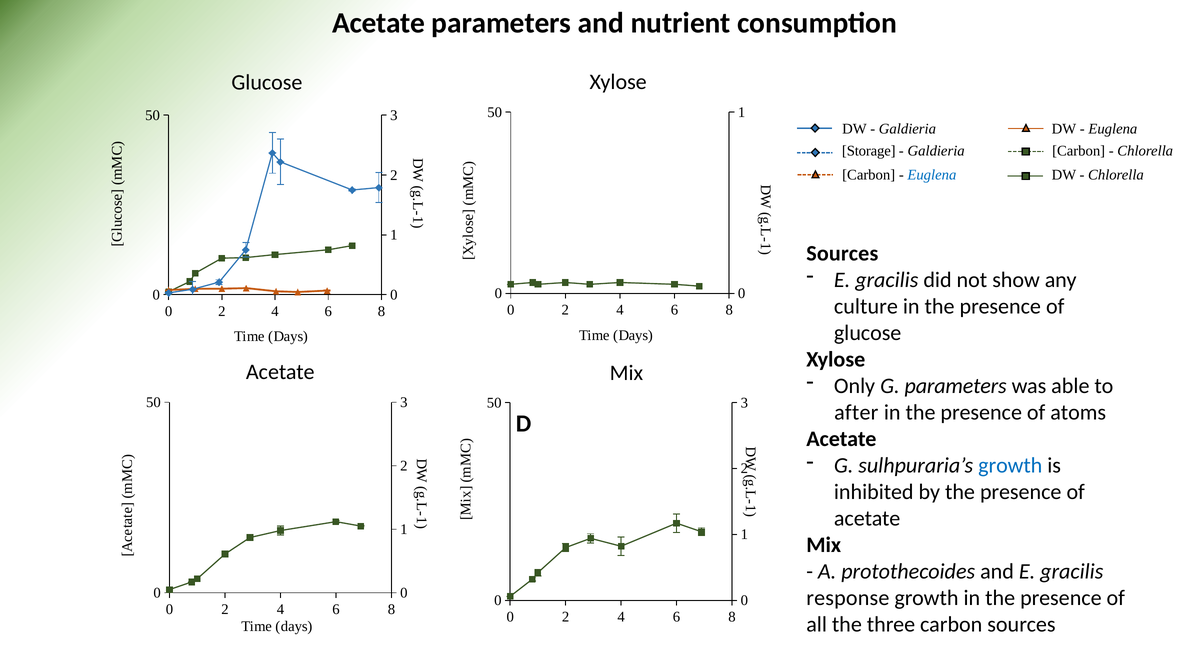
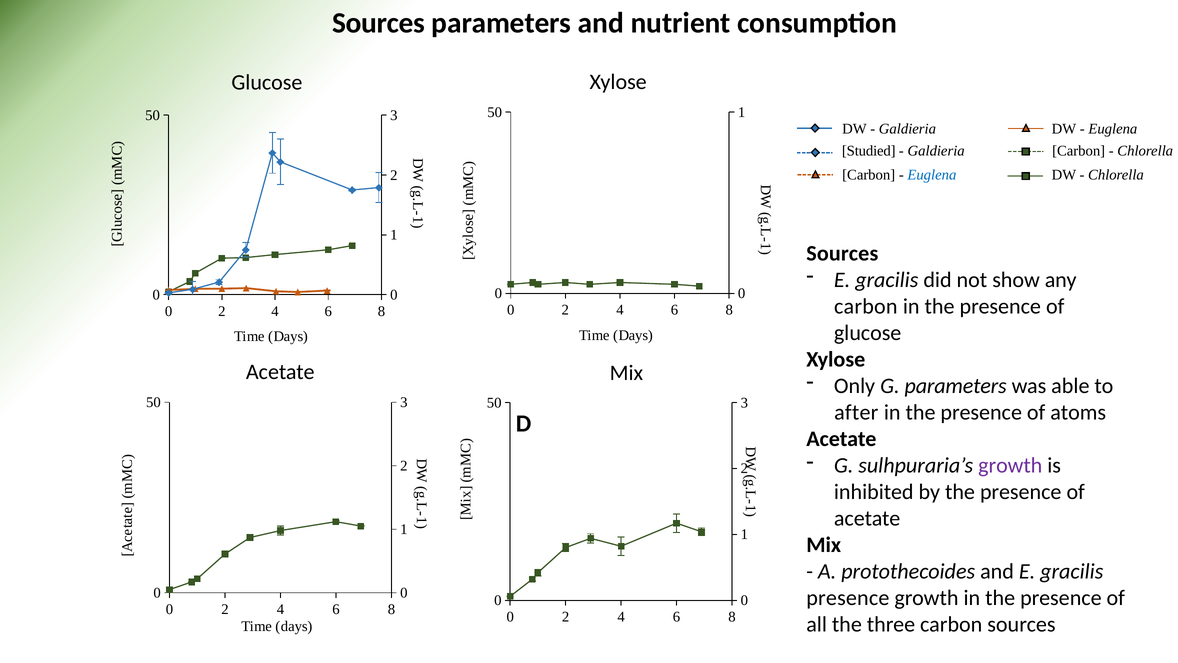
Acetate at (379, 23): Acetate -> Sources
Storage: Storage -> Studied
culture at (866, 306): culture -> carbon
growth at (1010, 465) colour: blue -> purple
response at (848, 598): response -> presence
